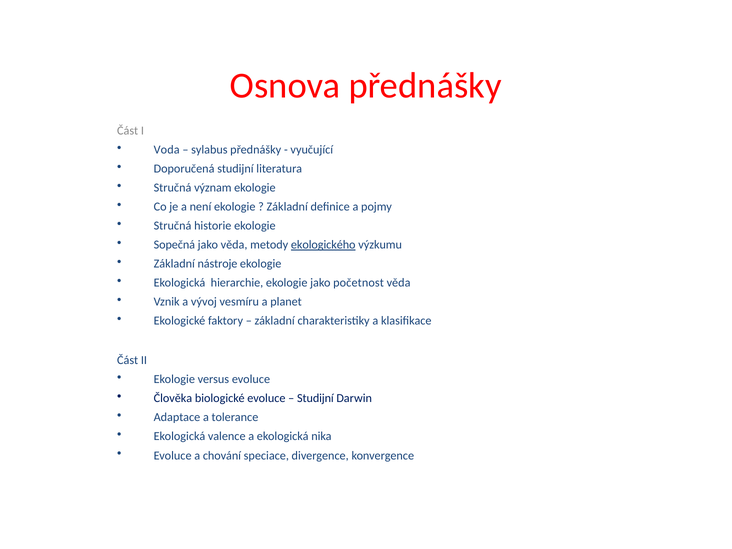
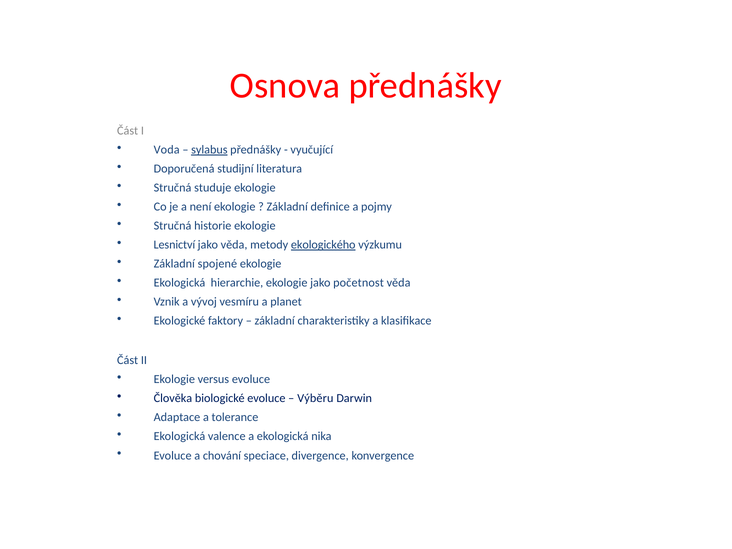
sylabus underline: none -> present
význam: význam -> studuje
Sopečná: Sopečná -> Lesnictví
nástroje: nástroje -> spojené
Studijní at (315, 398): Studijní -> Výběru
